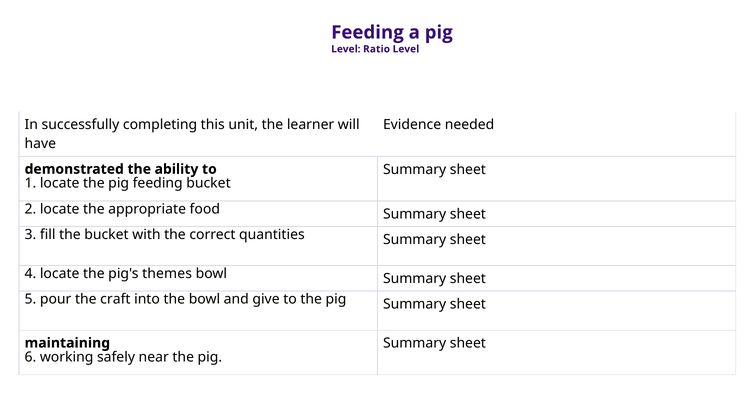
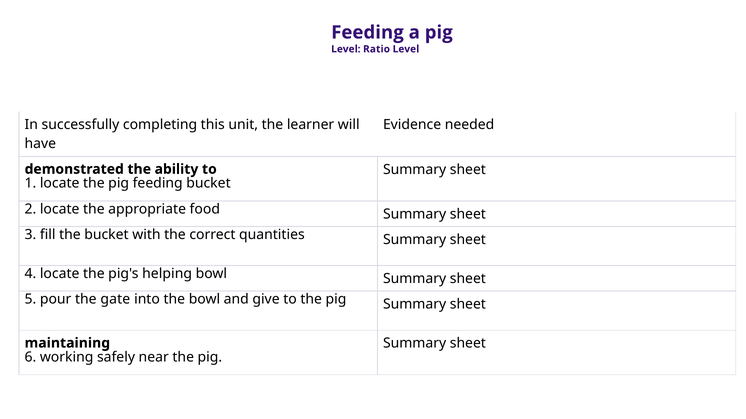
themes: themes -> helping
craft: craft -> gate
